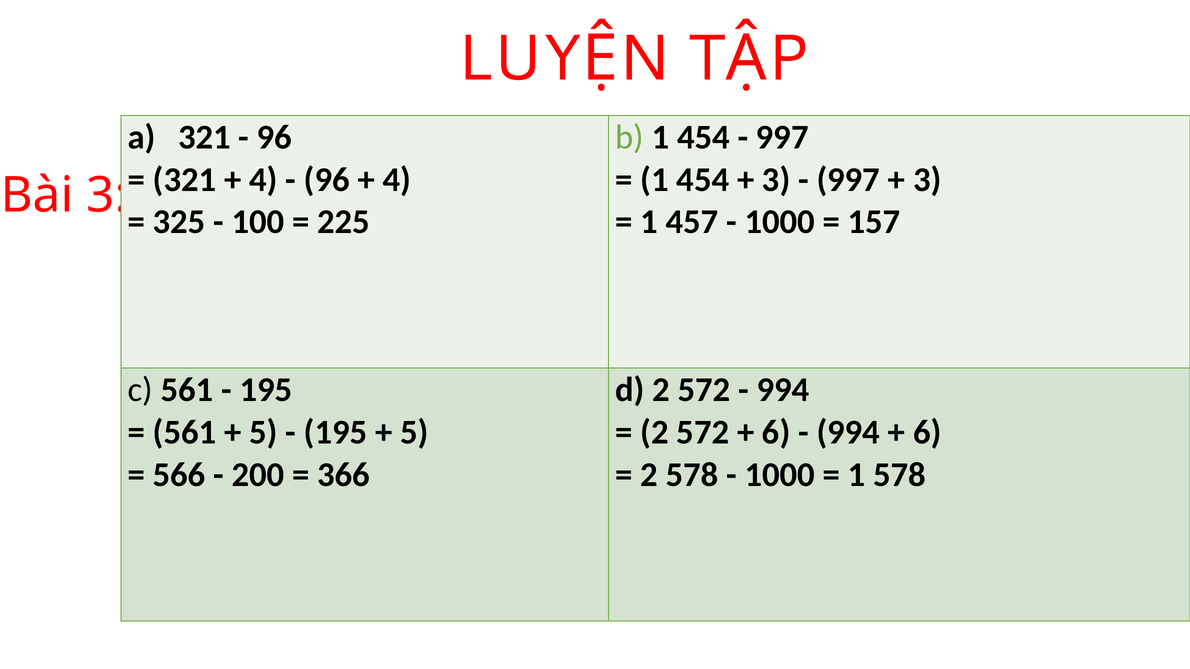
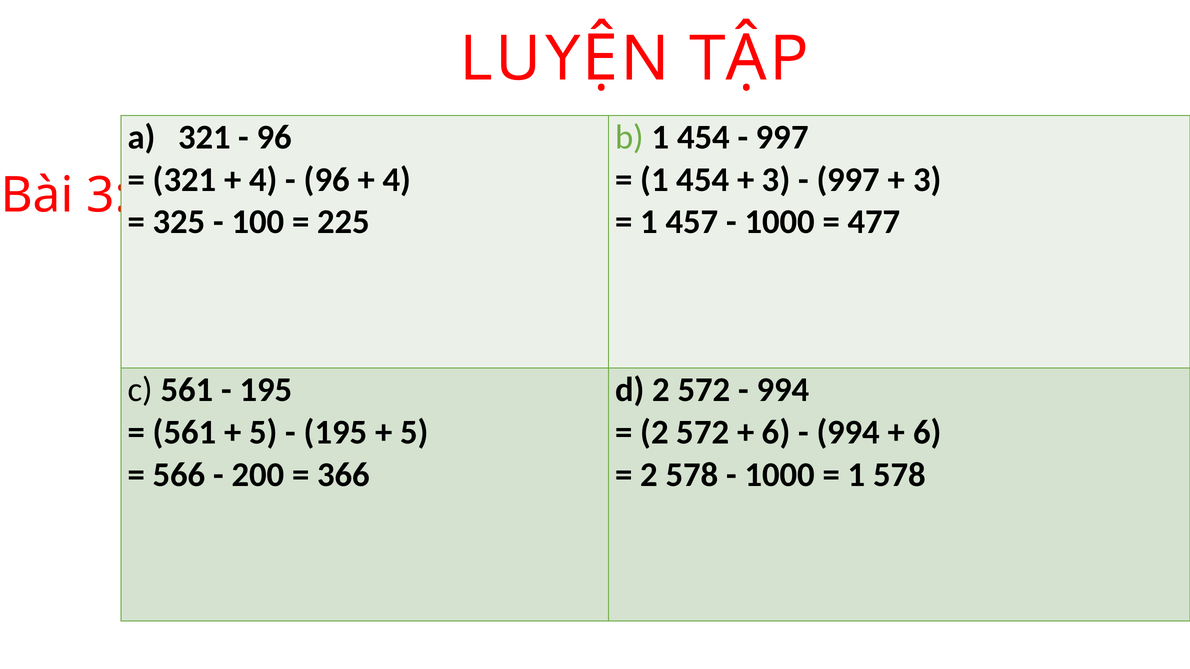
157: 157 -> 477
